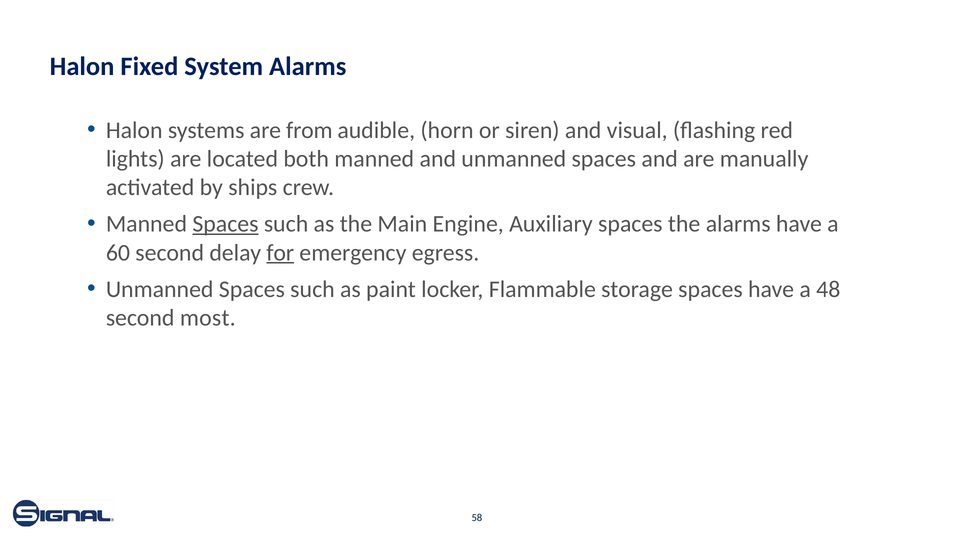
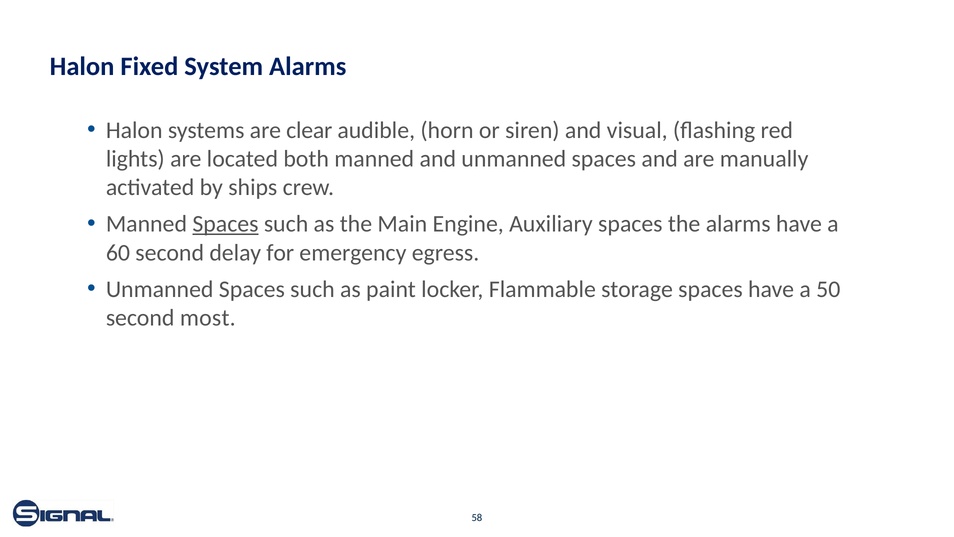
from: from -> clear
for underline: present -> none
48: 48 -> 50
